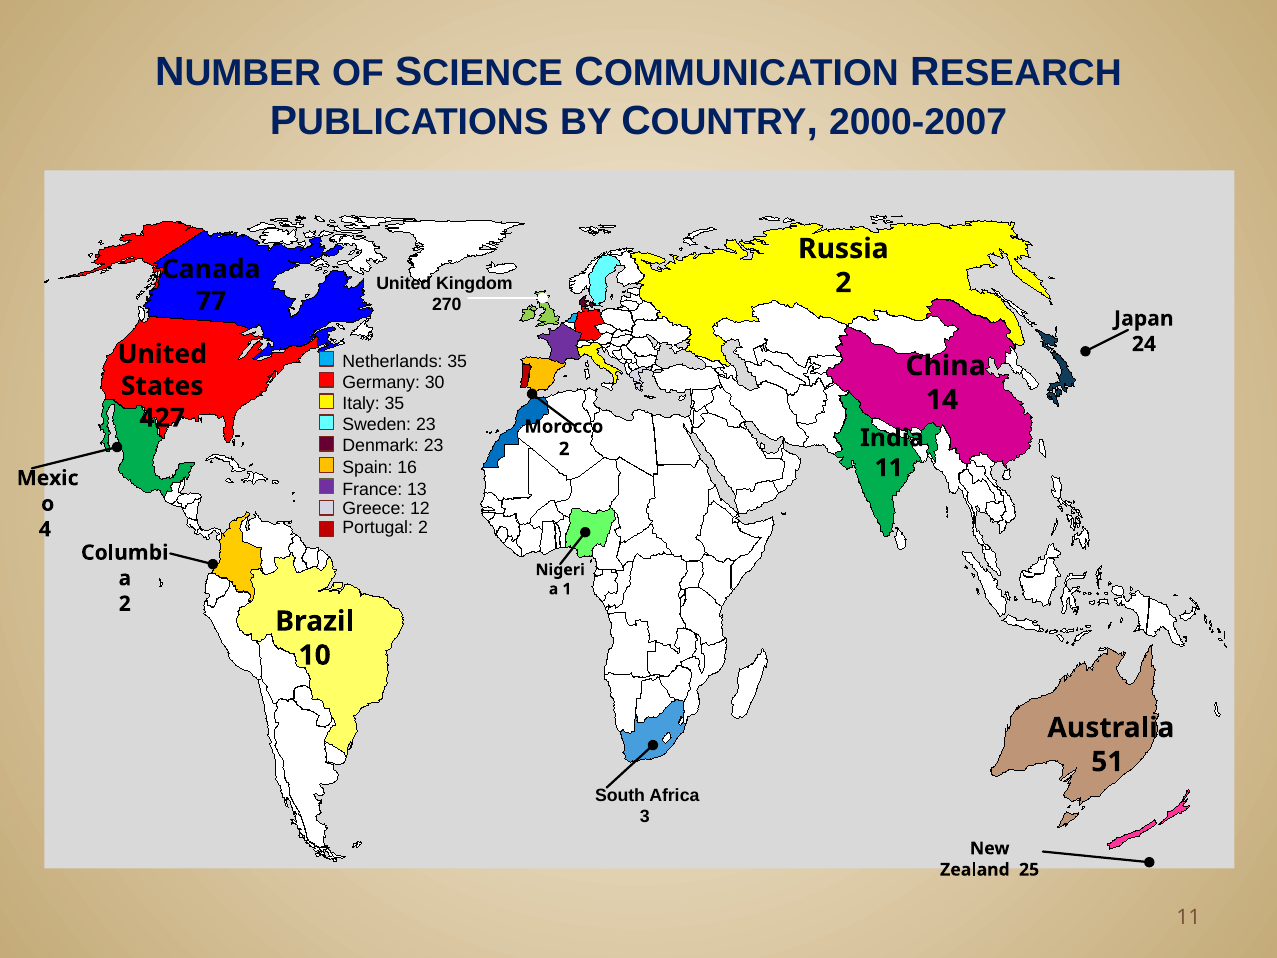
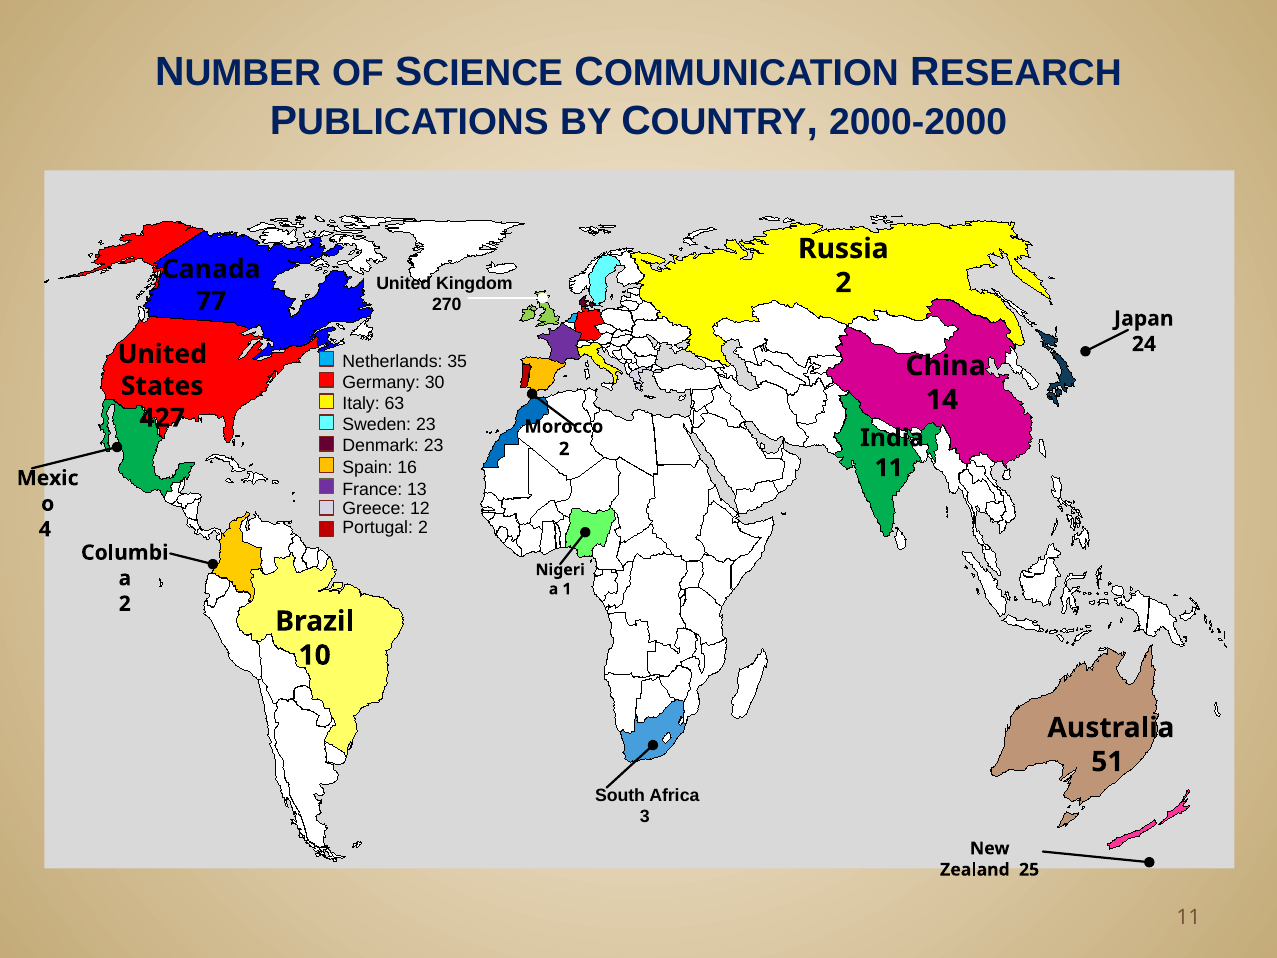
2000-2007: 2000-2007 -> 2000-2000
Italy 35: 35 -> 63
